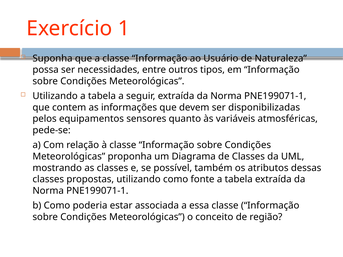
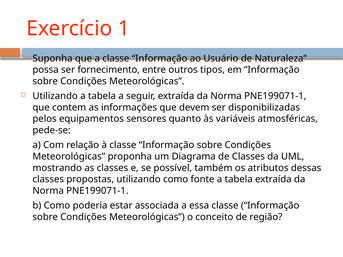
necessidades: necessidades -> fornecimento
